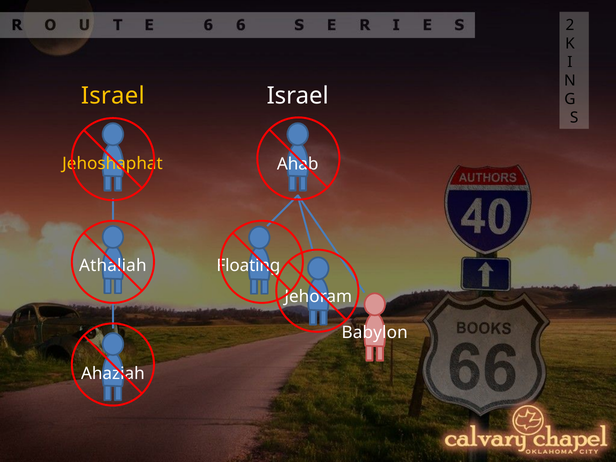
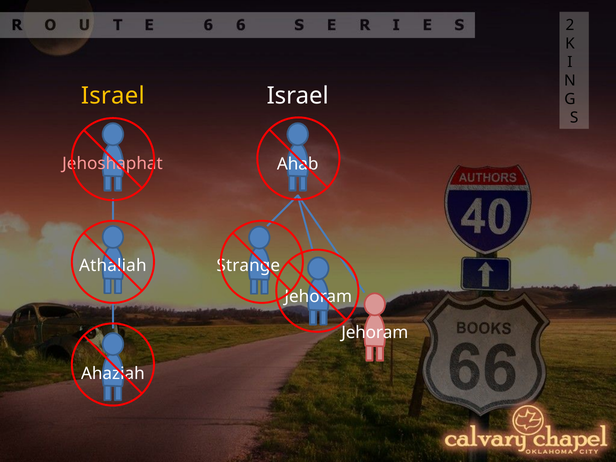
Jehoshaphat colour: yellow -> pink
Floating: Floating -> Strange
Babylon at (375, 333): Babylon -> Jehoram
